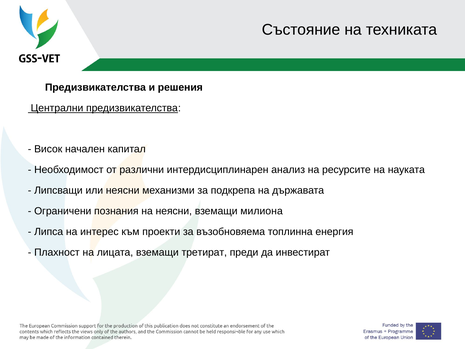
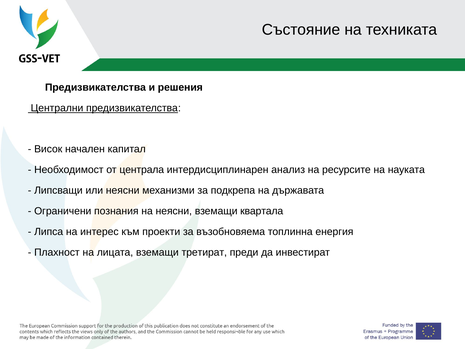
различни: различни -> централа
милиона: милиона -> квартала
